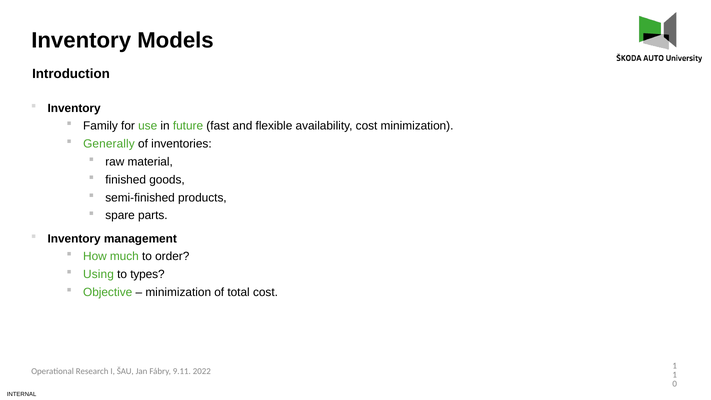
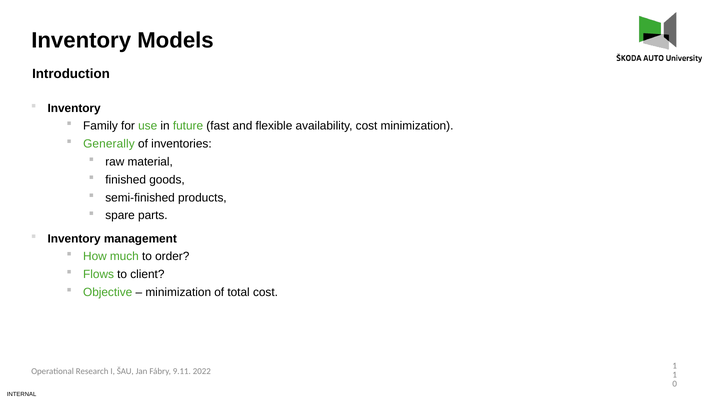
Using: Using -> Flows
types: types -> client
